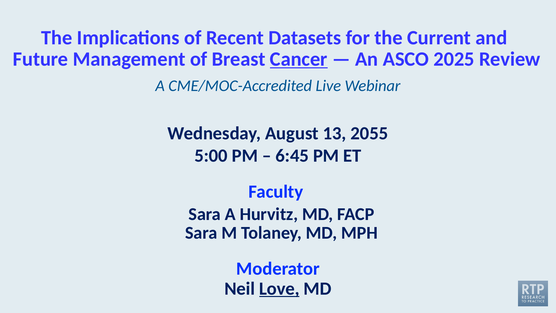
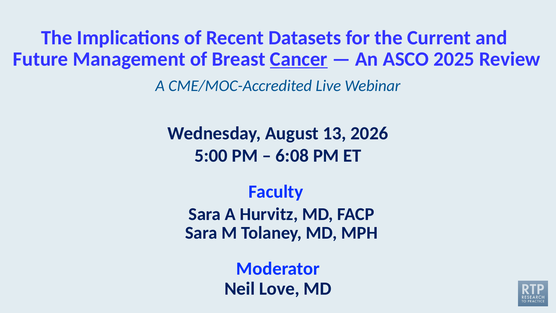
2055: 2055 -> 2026
6:45: 6:45 -> 6:08
Love underline: present -> none
